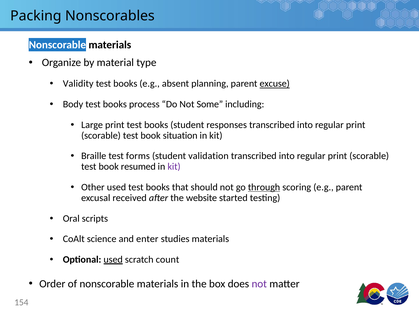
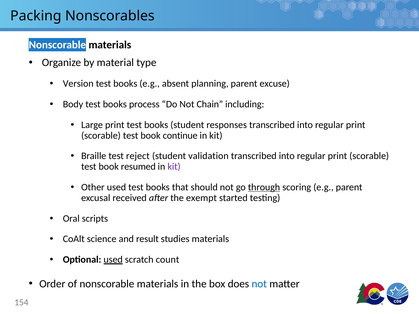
Validity: Validity -> Version
excuse underline: present -> none
Some: Some -> Chain
situation: situation -> continue
forms: forms -> reject
website: website -> exempt
enter: enter -> result
not at (259, 284) colour: purple -> blue
